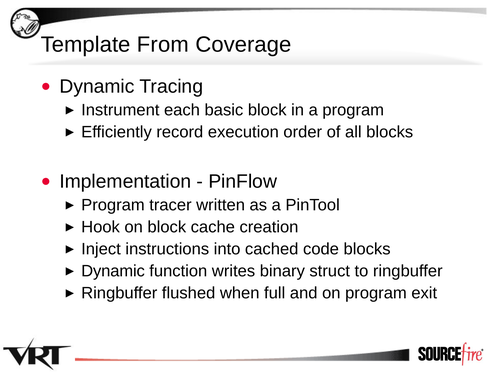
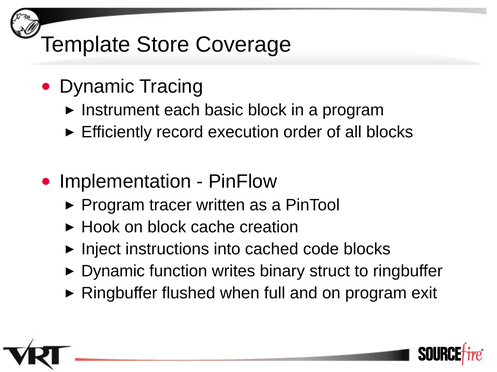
From: From -> Store
